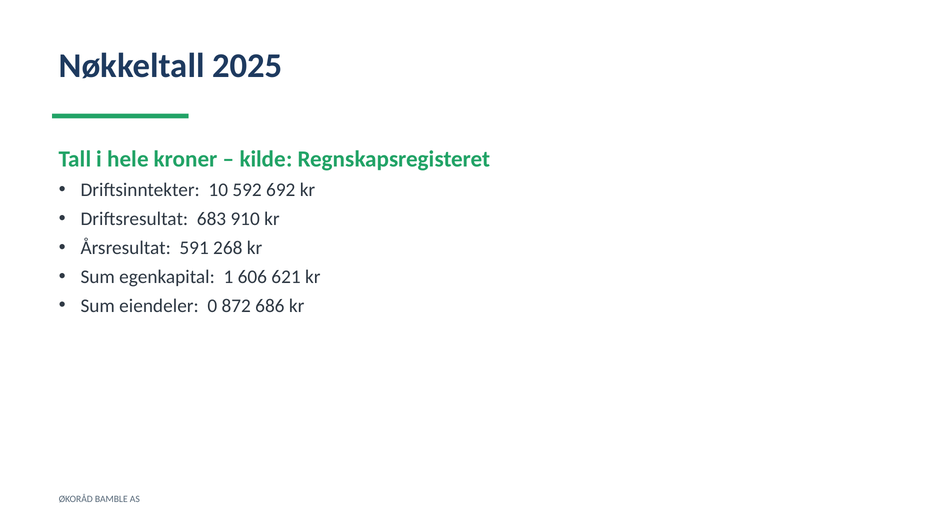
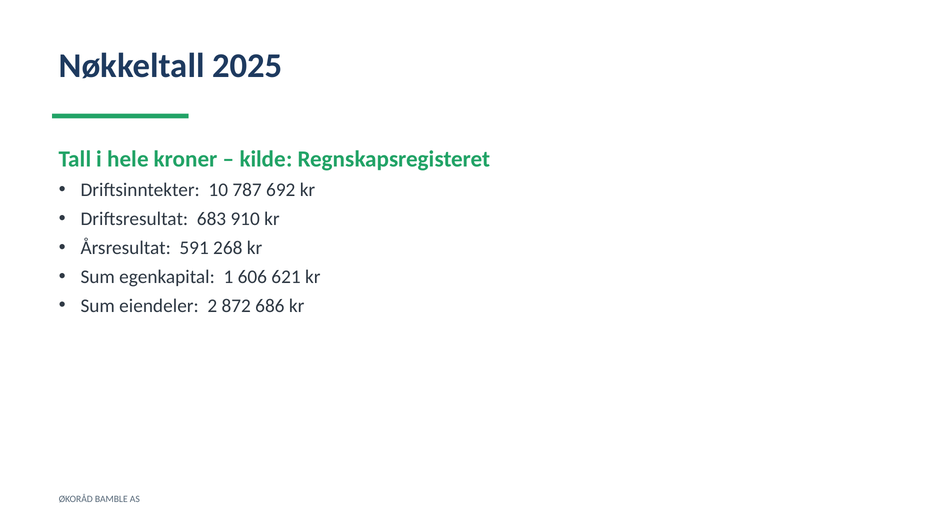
592: 592 -> 787
0: 0 -> 2
